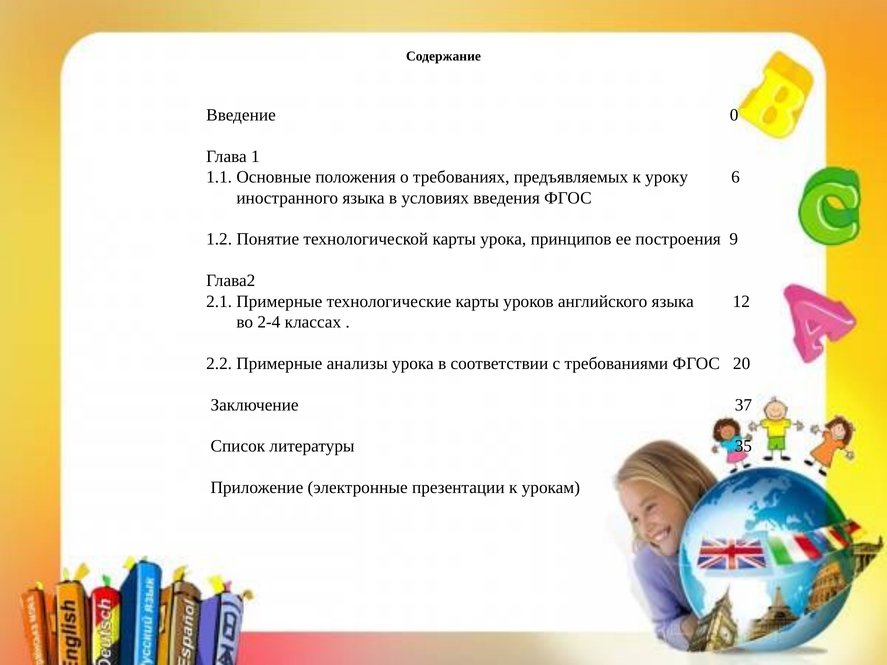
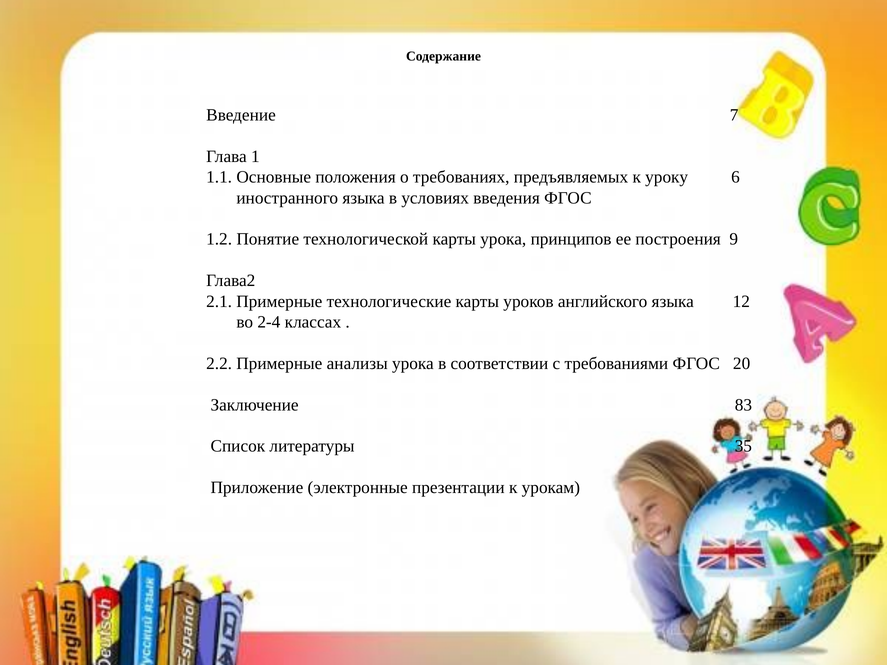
0: 0 -> 7
37: 37 -> 83
